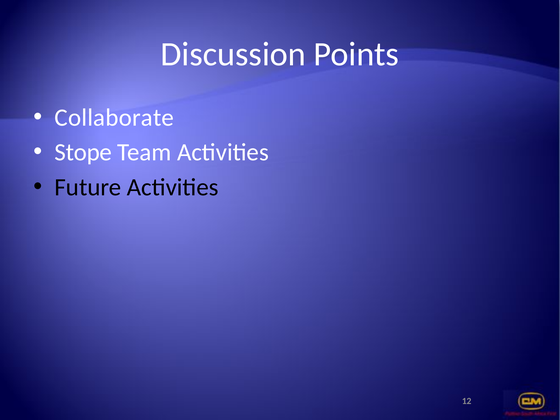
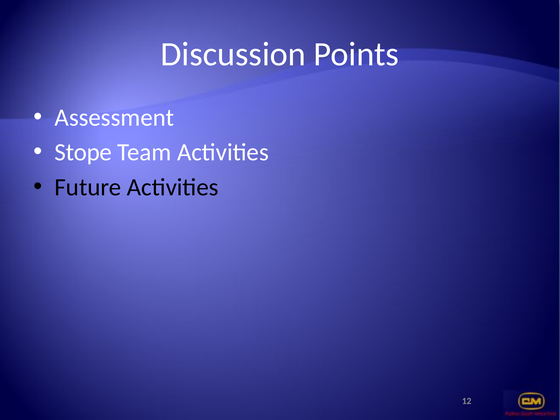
Collaborate: Collaborate -> Assessment
